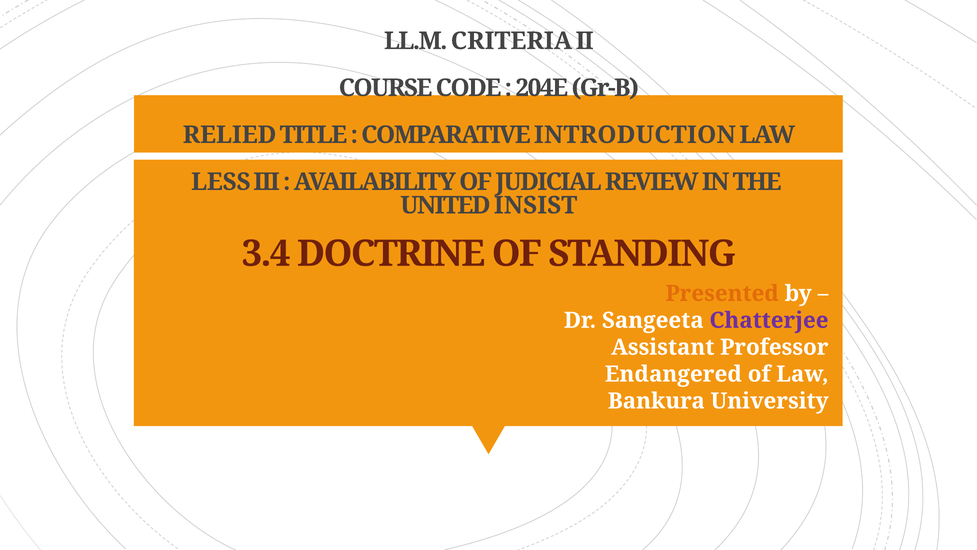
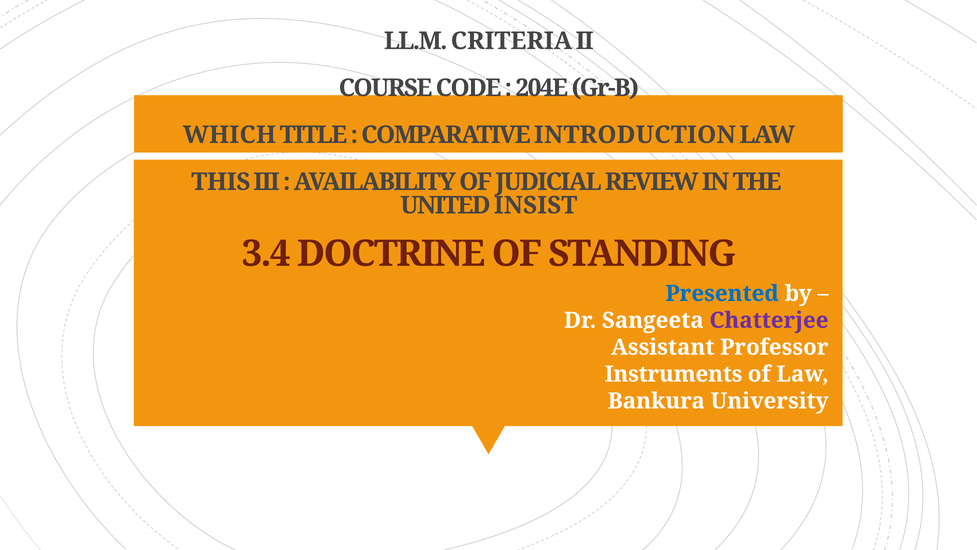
RELIED: RELIED -> WHICH
LESS: LESS -> THIS
Presented colour: orange -> blue
Endangered: Endangered -> Instruments
